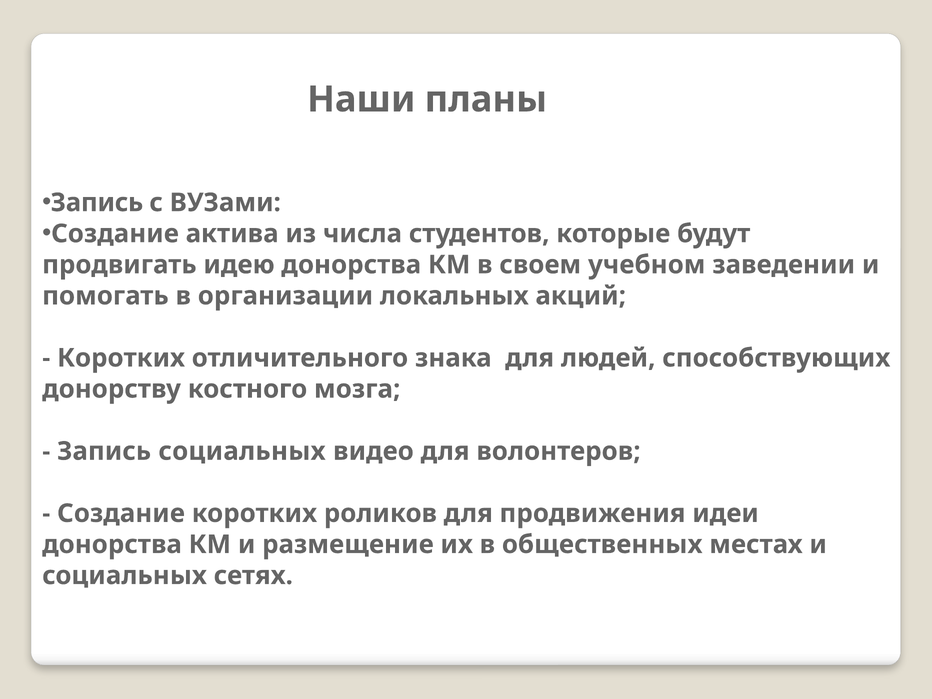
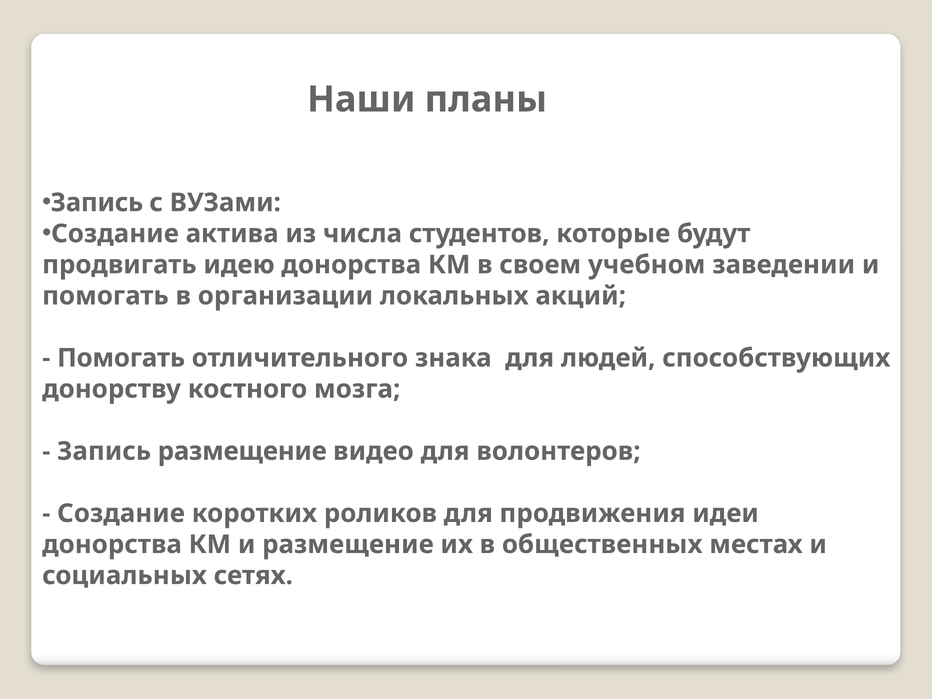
Коротких at (121, 358): Коротких -> Помогать
Запись социальных: социальных -> размещение
